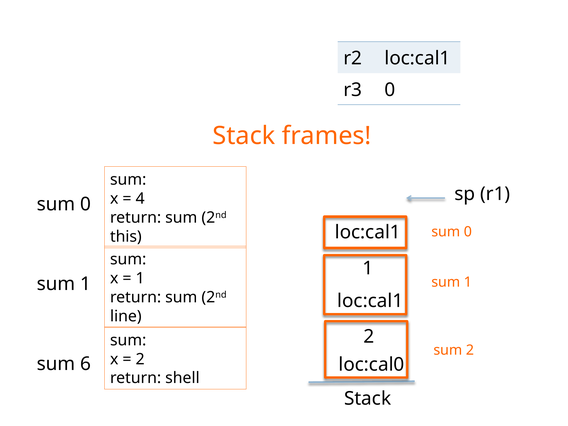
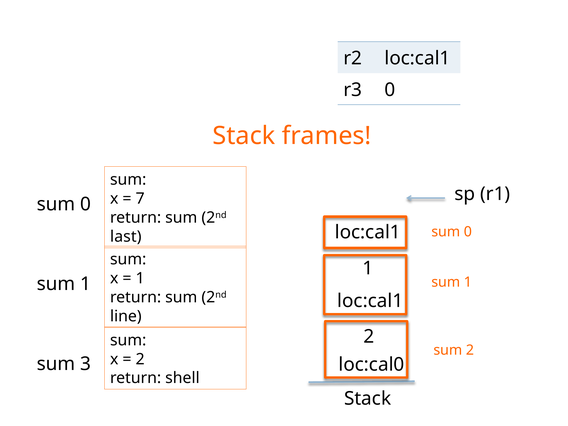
4: 4 -> 7
this: this -> last
6: 6 -> 3
